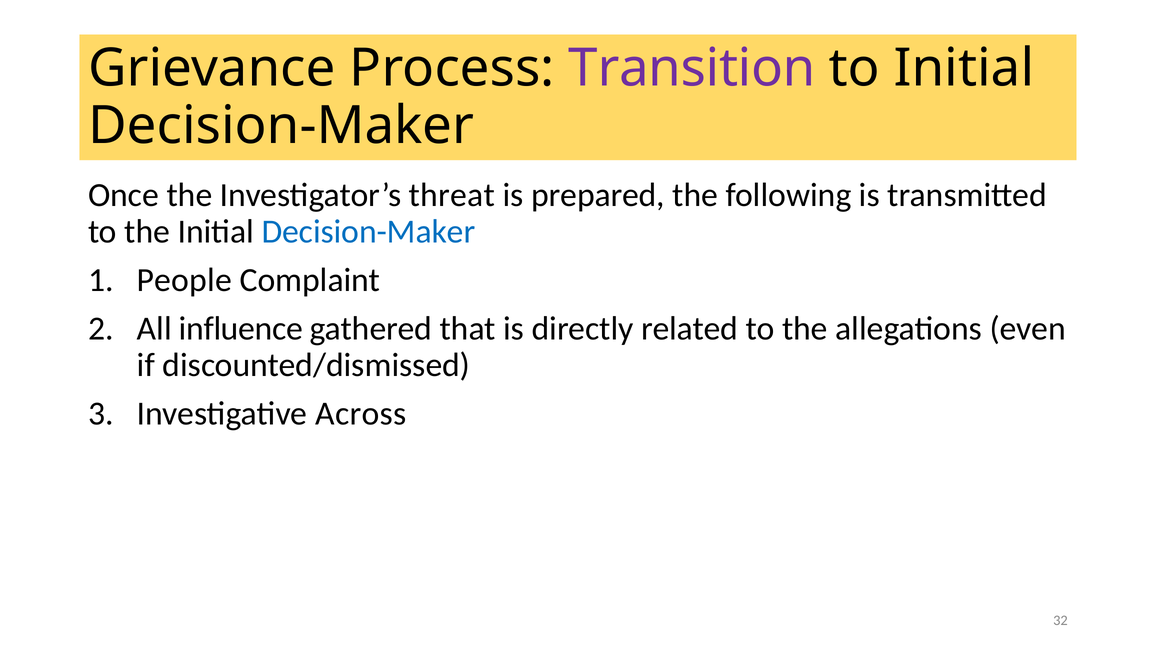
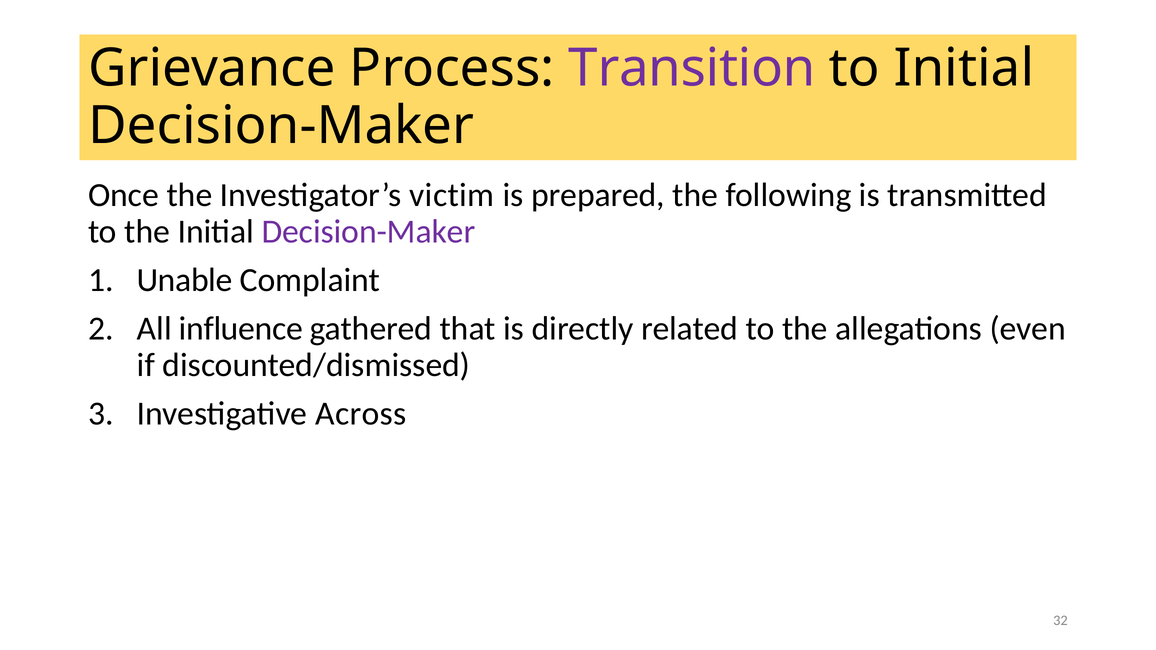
threat: threat -> victim
Decision-Maker at (369, 232) colour: blue -> purple
People: People -> Unable
